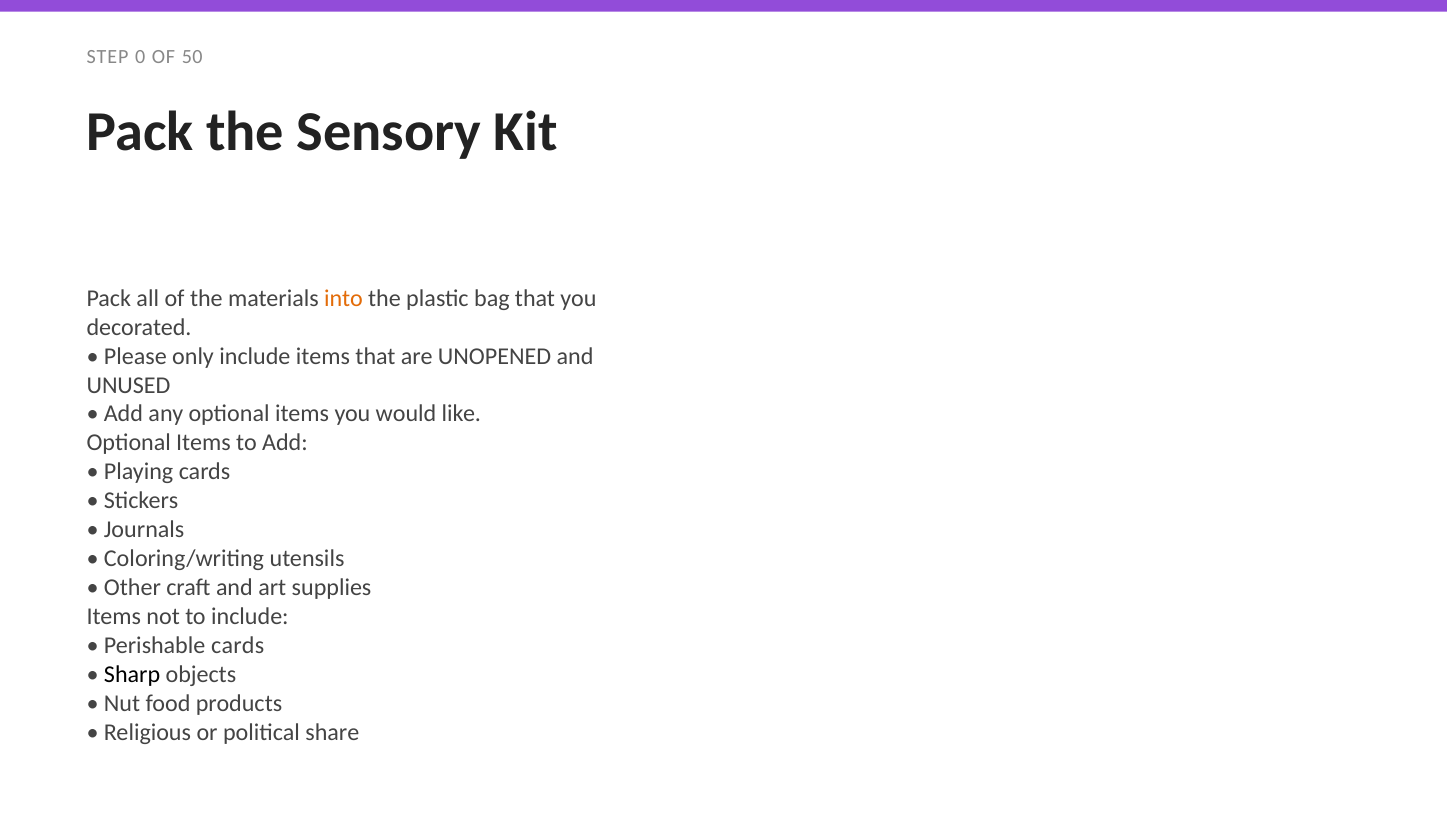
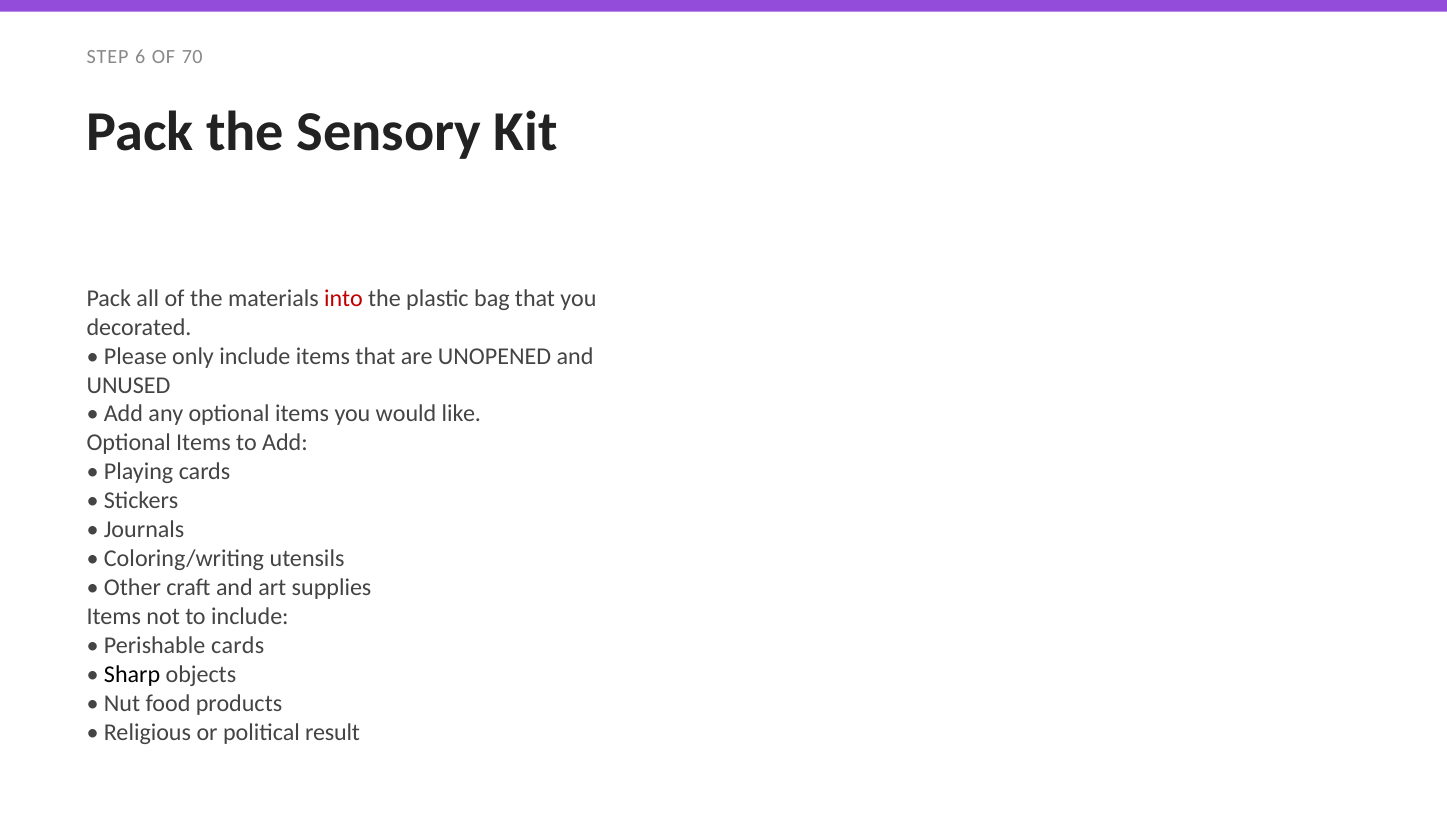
0: 0 -> 6
50: 50 -> 70
into colour: orange -> red
share: share -> result
